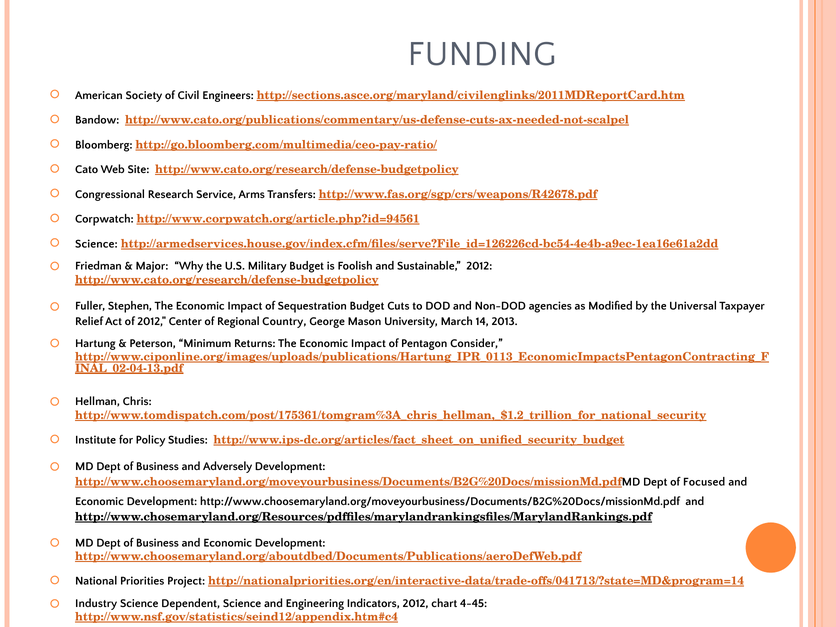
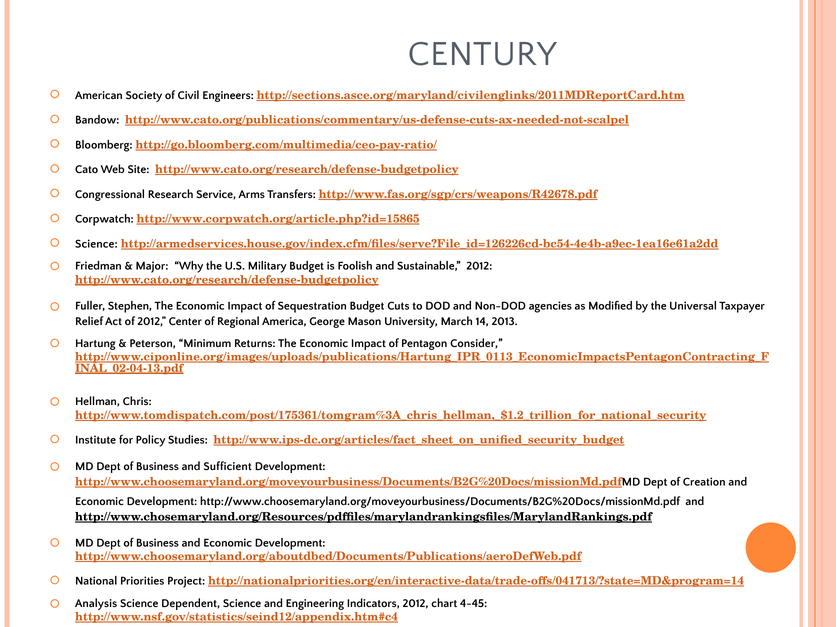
FUNDING: FUNDING -> CENTURY
http://www.corpwatch.org/article.php?id=94561: http://www.corpwatch.org/article.php?id=94561 -> http://www.corpwatch.org/article.php?id=15865
Country: Country -> America
Adversely: Adversely -> Sufficient
Focused: Focused -> Creation
Industry: Industry -> Analysis
